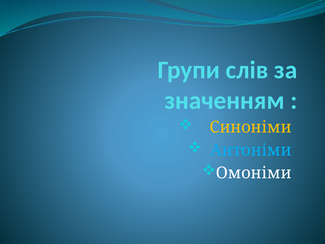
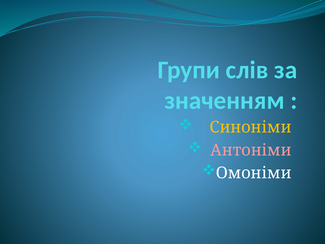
Антоніми colour: light blue -> pink
